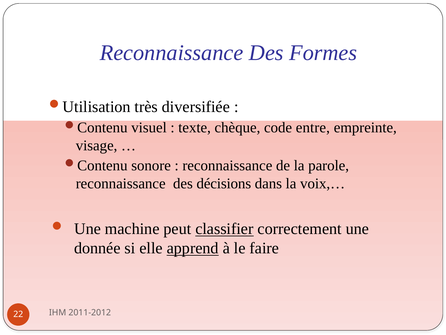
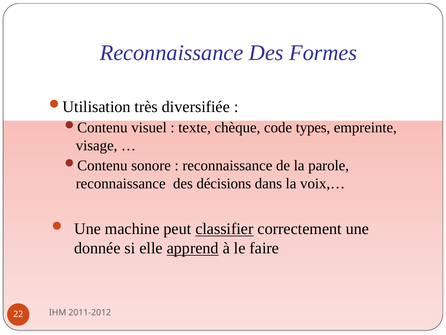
entre: entre -> types
